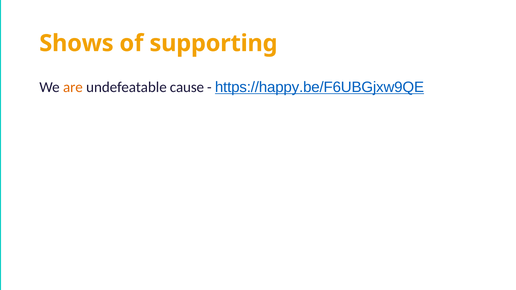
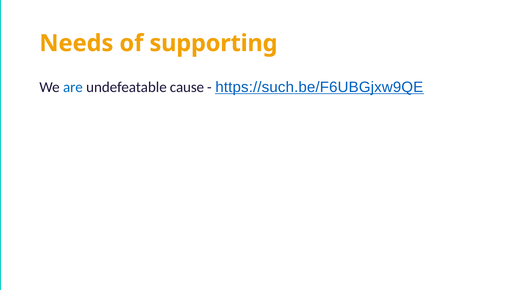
Shows: Shows -> Needs
are colour: orange -> blue
https://happy.be/F6UBGjxw9QE: https://happy.be/F6UBGjxw9QE -> https://such.be/F6UBGjxw9QE
